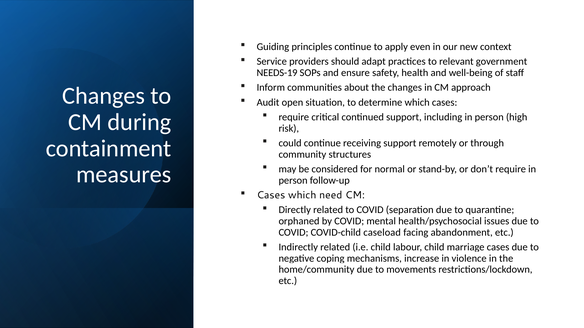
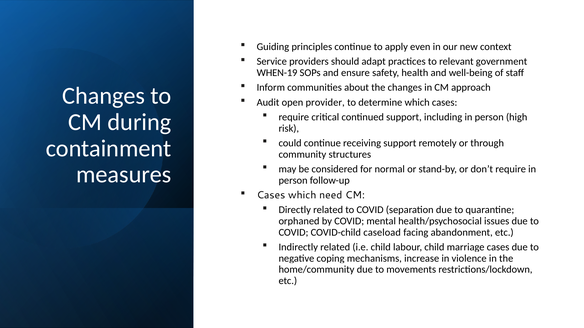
NEEDS-19: NEEDS-19 -> WHEN-19
situation: situation -> provider
